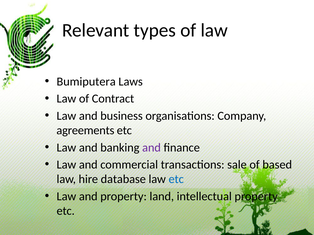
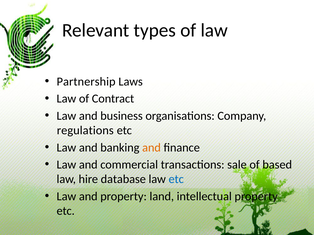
Bumiputera: Bumiputera -> Partnership
agreements: agreements -> regulations
and at (151, 148) colour: purple -> orange
